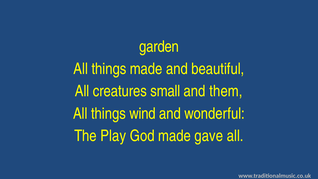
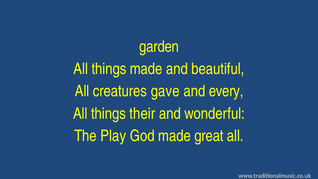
small: small -> gave
them: them -> every
wind: wind -> their
gave: gave -> great
